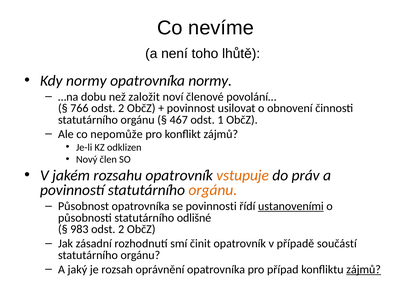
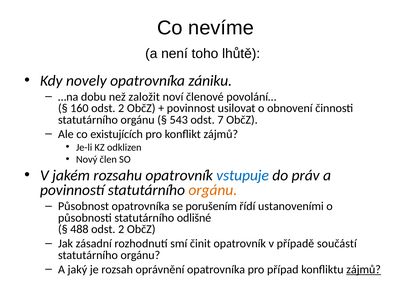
Kdy normy: normy -> novely
opatrovníka normy: normy -> zániku
766: 766 -> 160
467: 467 -> 543
1: 1 -> 7
nepomůže: nepomůže -> existujících
vstupuje colour: orange -> blue
povinnosti: povinnosti -> porušením
ustanoveními underline: present -> none
983: 983 -> 488
